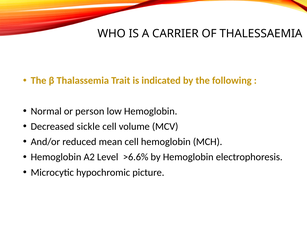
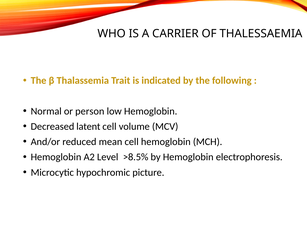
sickle: sickle -> latent
>6.6%: >6.6% -> >8.5%
